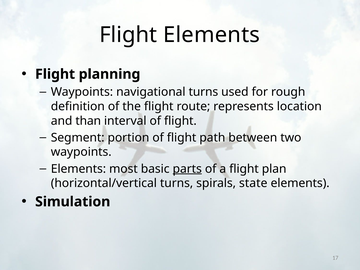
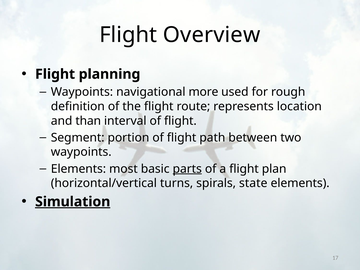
Flight Elements: Elements -> Overview
navigational turns: turns -> more
Simulation underline: none -> present
